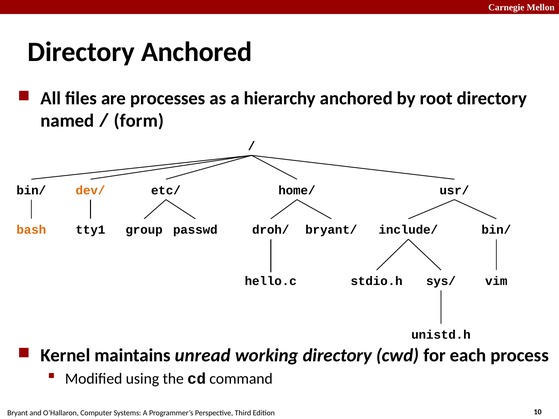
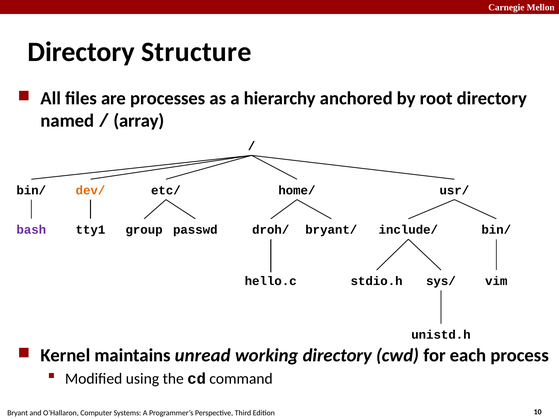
Directory Anchored: Anchored -> Structure
form: form -> array
bash colour: orange -> purple
